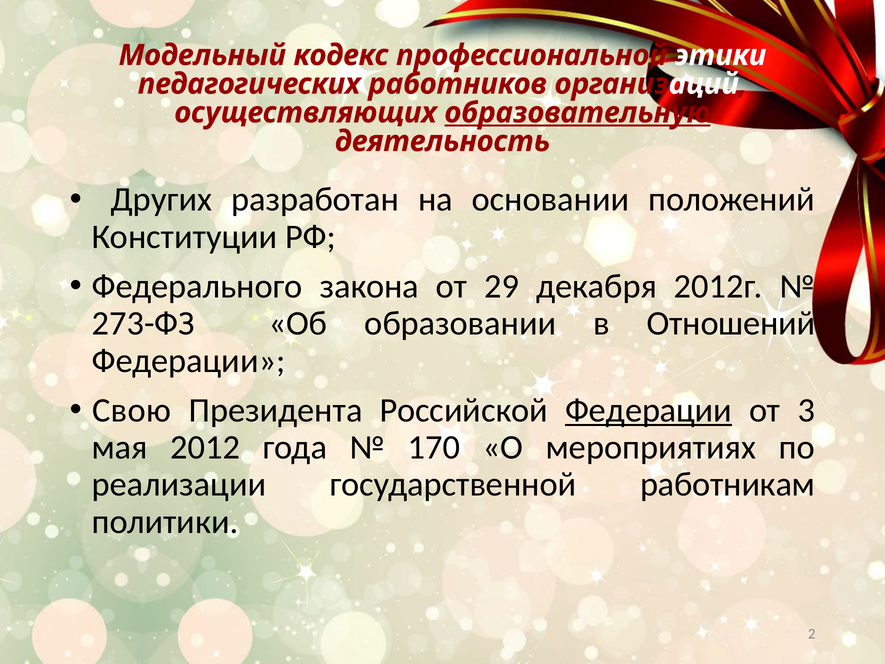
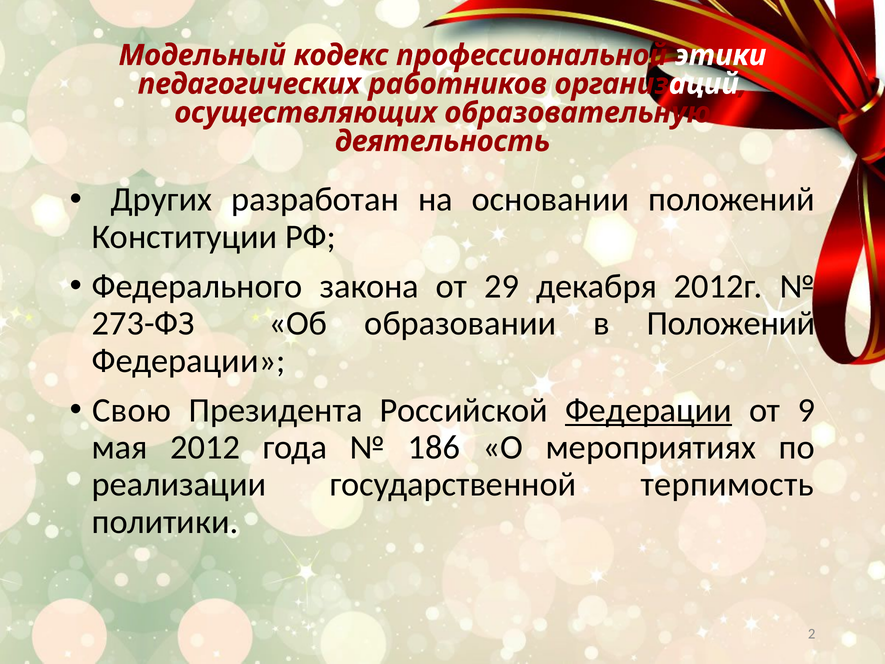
образовательную underline: present -> none
в Отношений: Отношений -> Положений
3: 3 -> 9
170: 170 -> 186
работникам: работникам -> терпимость
